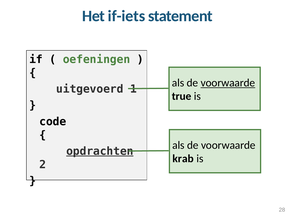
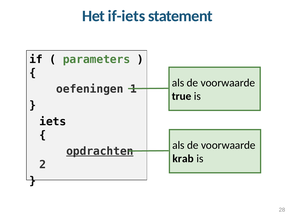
oefeningen: oefeningen -> parameters
voorwaarde at (228, 83) underline: present -> none
uitgevoerd: uitgevoerd -> oefeningen
code: code -> iets
